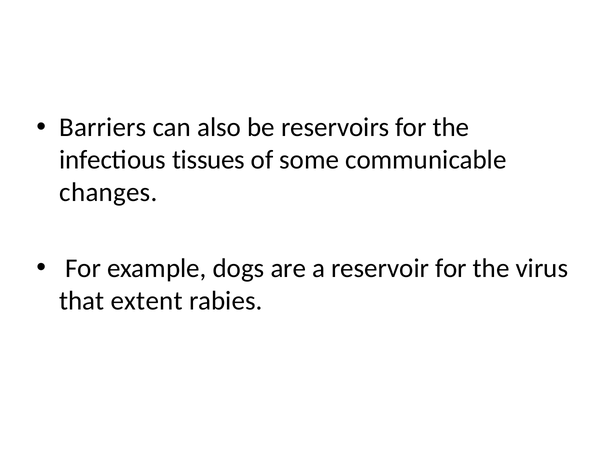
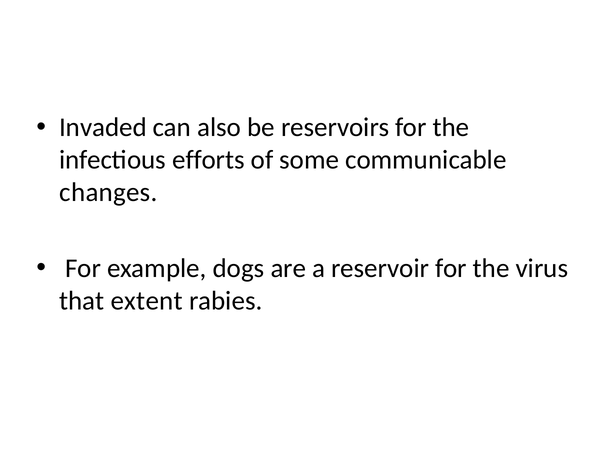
Barriers: Barriers -> Invaded
tissues: tissues -> efforts
